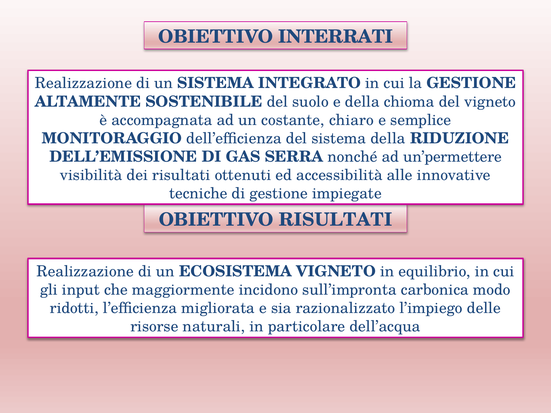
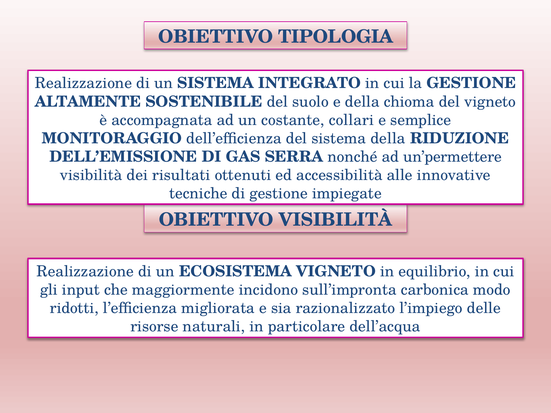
INTERRATI: INTERRATI -> TIPOLOGIA
chiaro: chiaro -> collari
OBIETTIVO RISULTATI: RISULTATI -> VISIBILITÀ
